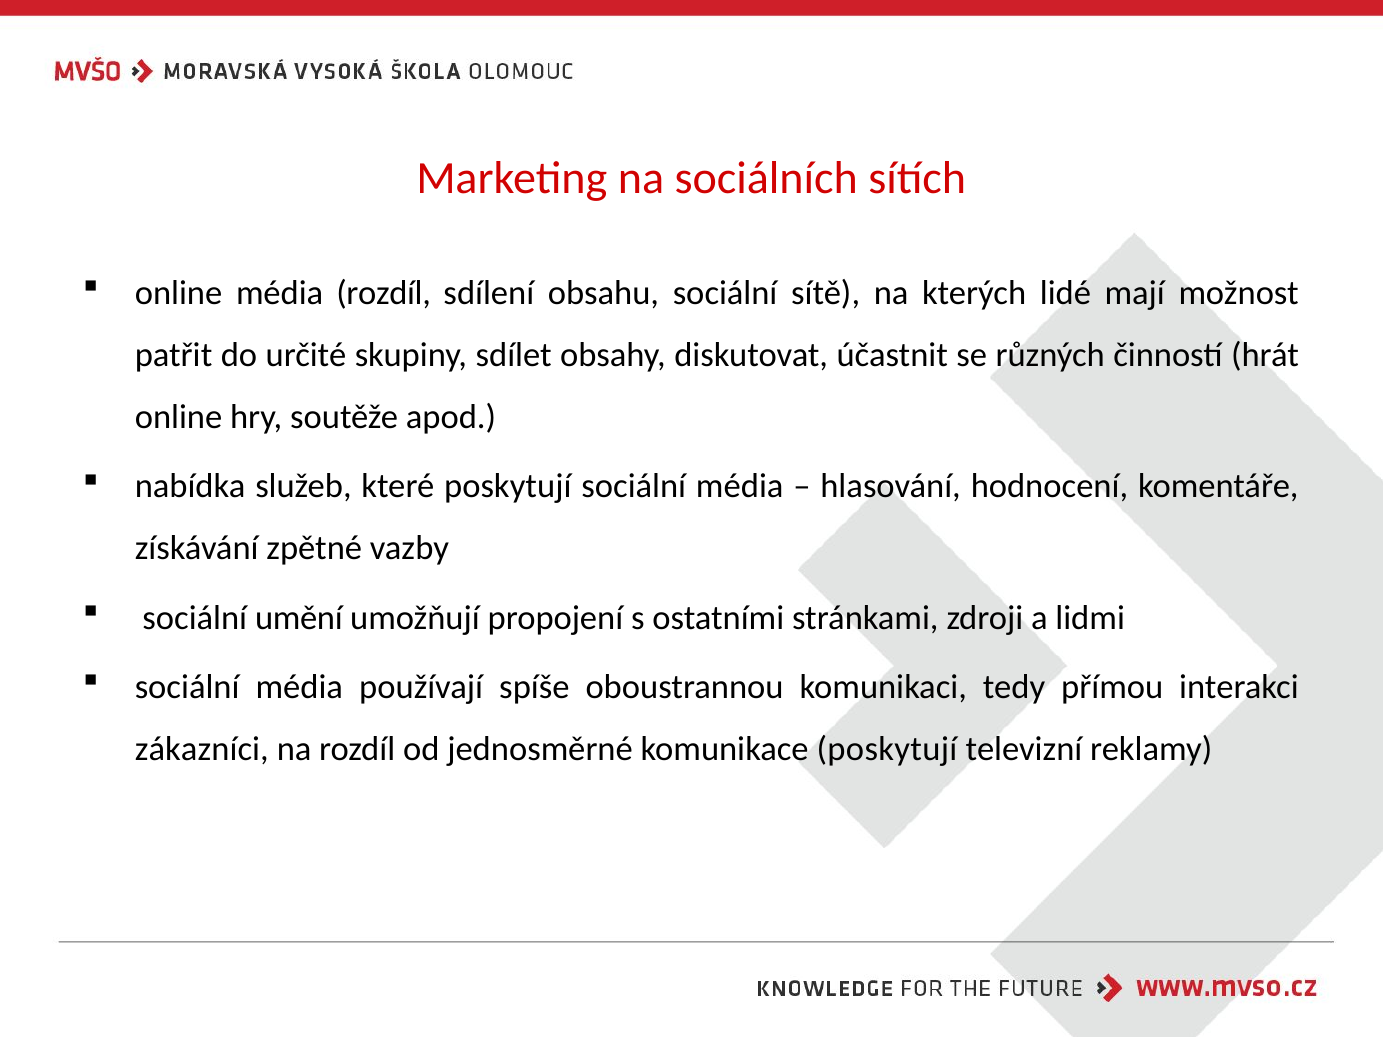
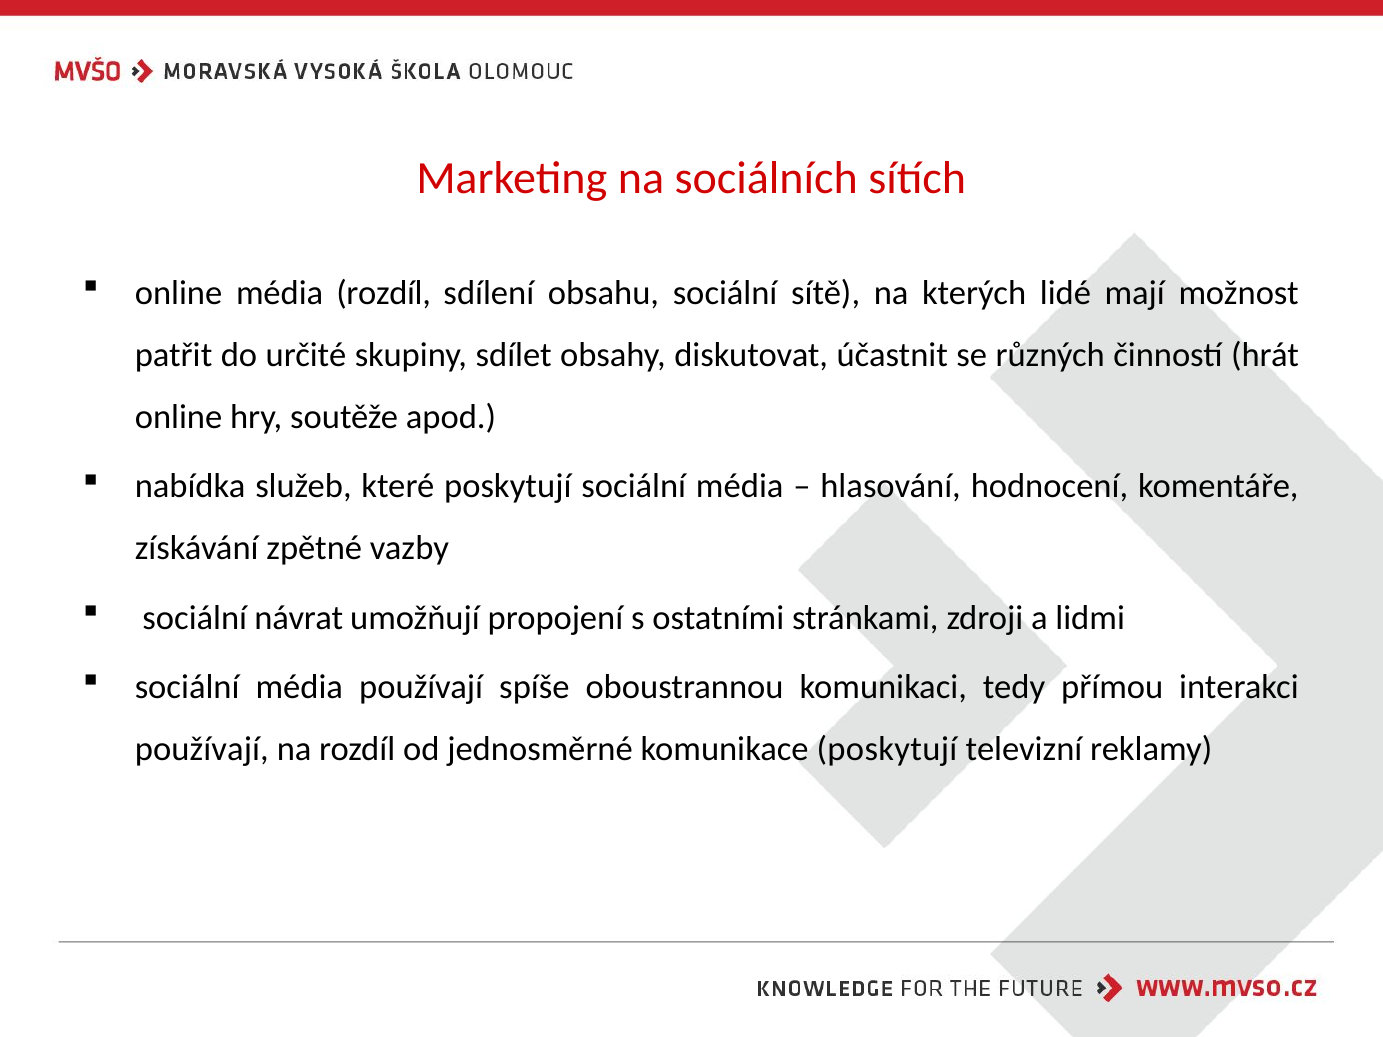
umění: umění -> návrat
zákazníci at (202, 749): zákazníci -> používají
